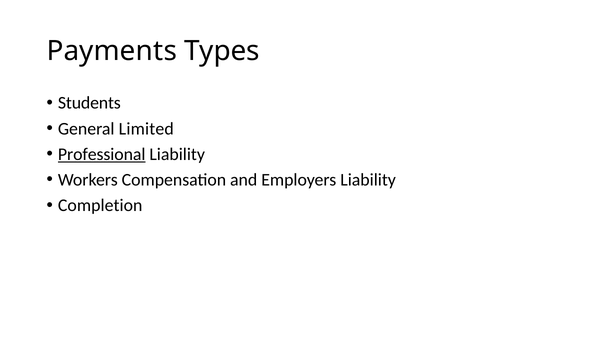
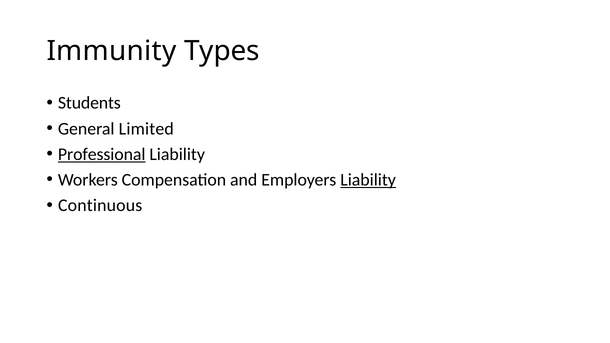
Payments: Payments -> Immunity
Liability at (368, 180) underline: none -> present
Completion: Completion -> Continuous
